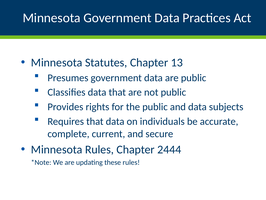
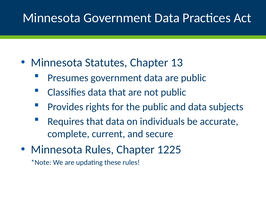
2444: 2444 -> 1225
